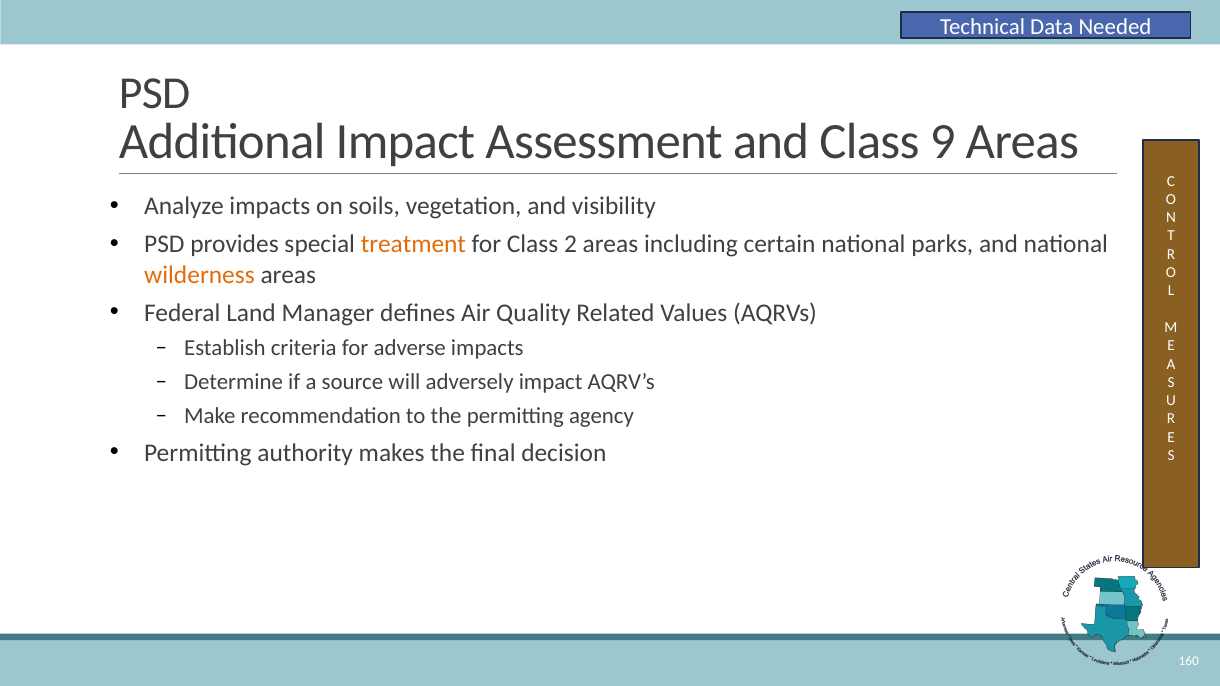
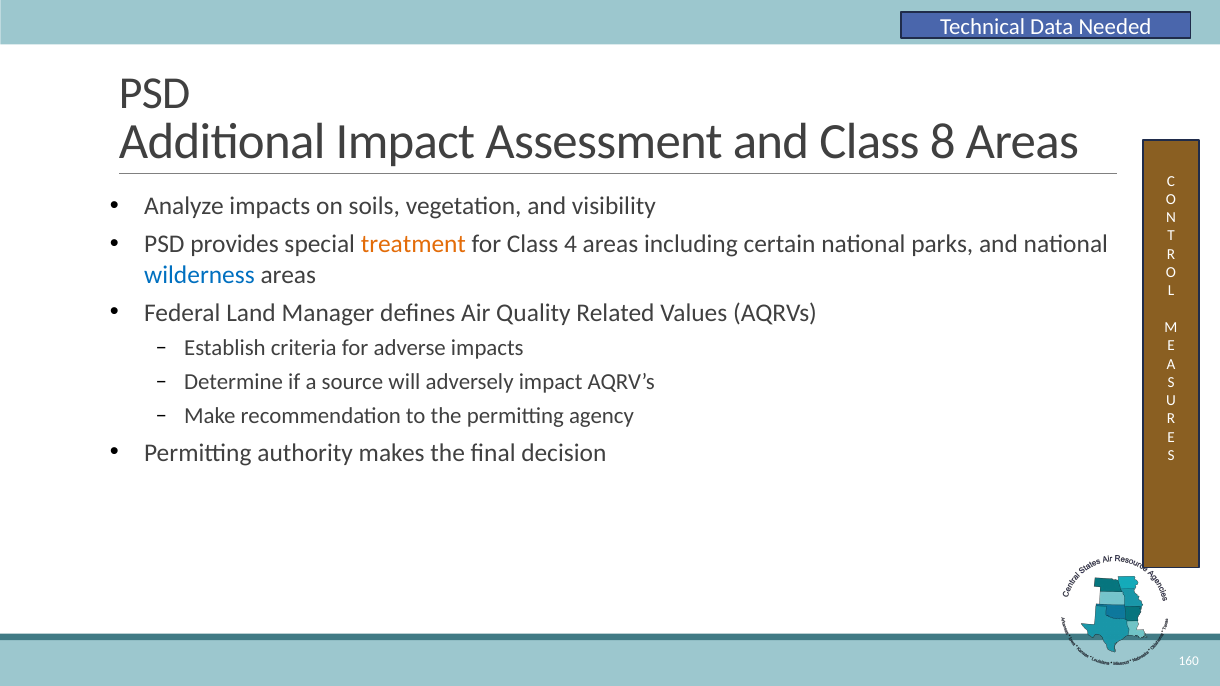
9: 9 -> 8
2: 2 -> 4
wilderness colour: orange -> blue
